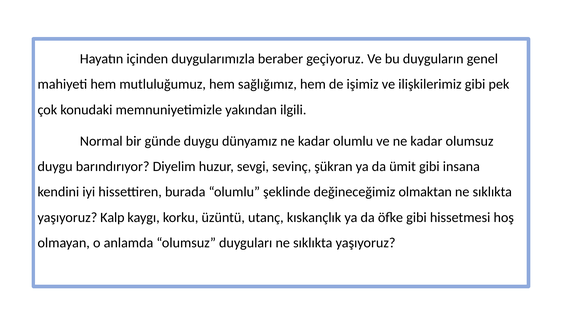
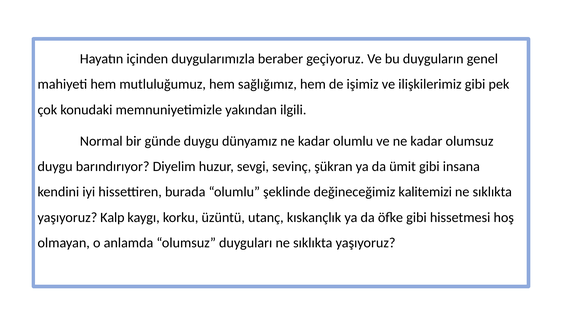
olmaktan: olmaktan -> kalitemizi
